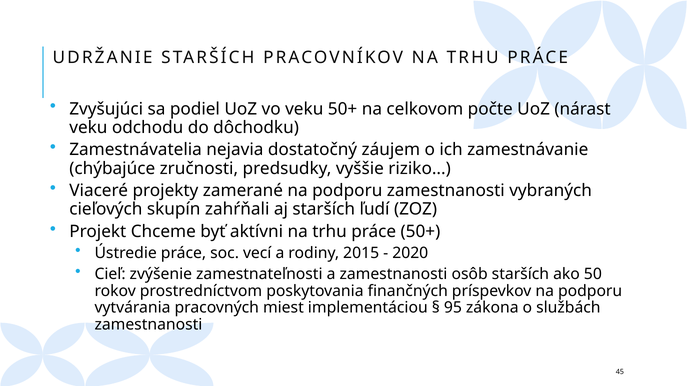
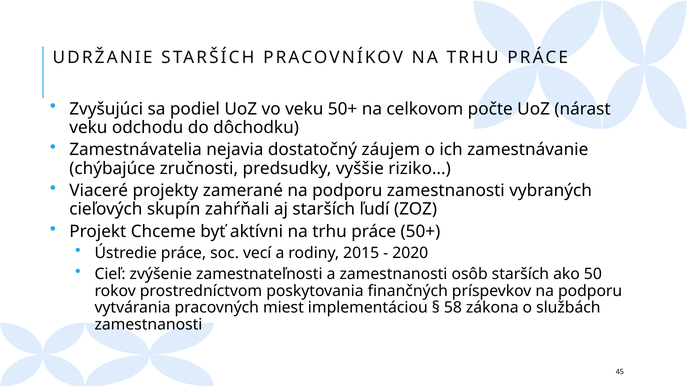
95: 95 -> 58
